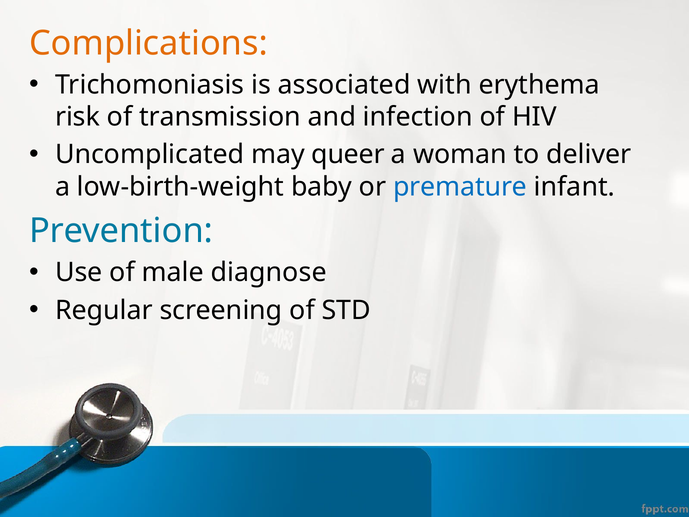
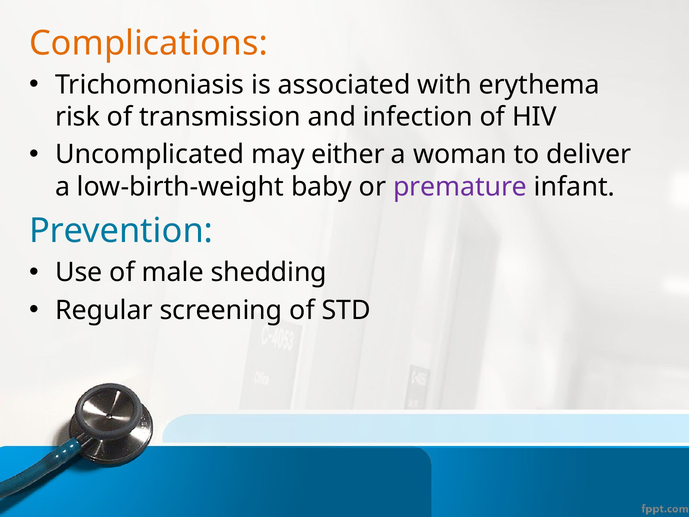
queer: queer -> either
premature colour: blue -> purple
diagnose: diagnose -> shedding
